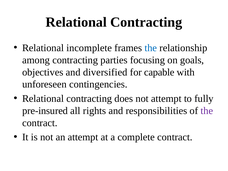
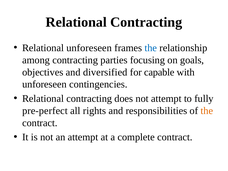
Relational incomplete: incomplete -> unforeseen
pre-insured: pre-insured -> pre-perfect
the at (207, 111) colour: purple -> orange
